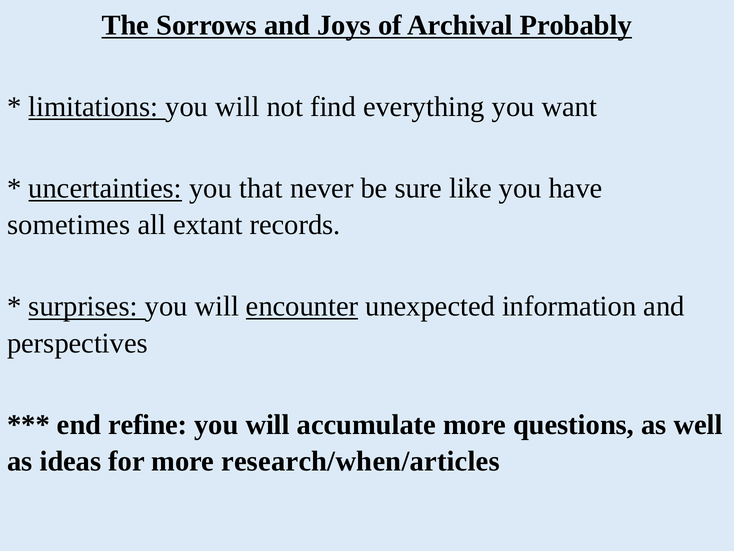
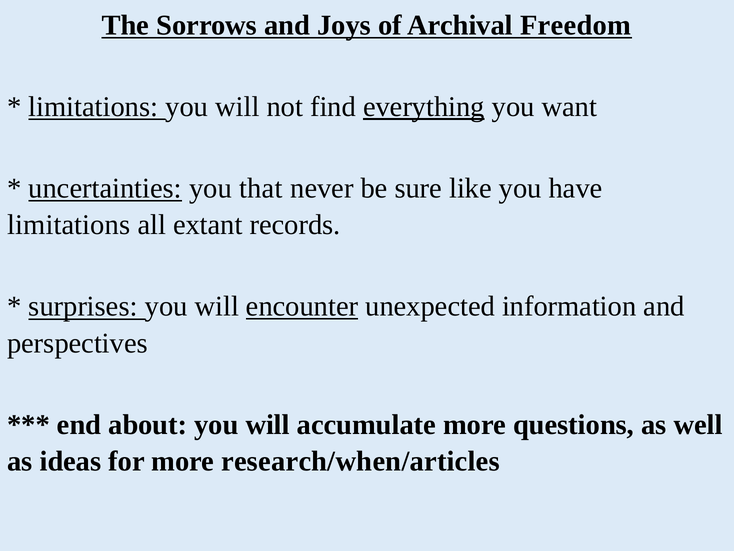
Probably: Probably -> Freedom
everything underline: none -> present
sometimes at (69, 225): sometimes -> limitations
refine: refine -> about
